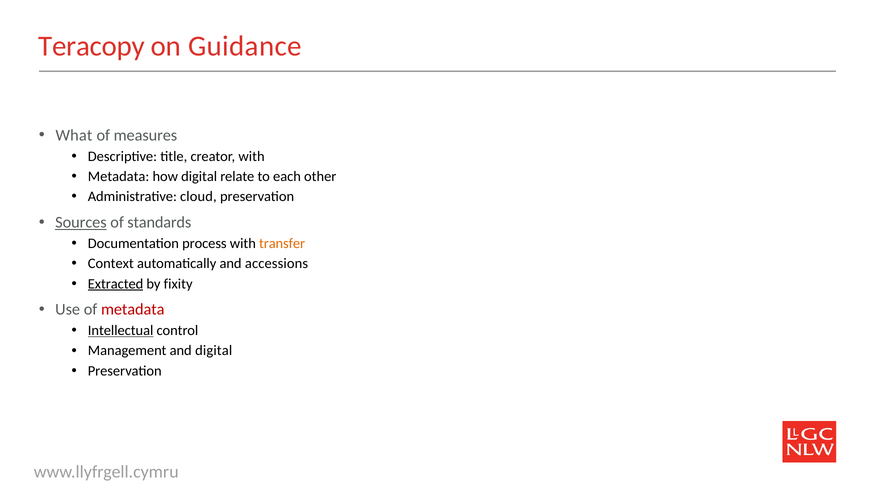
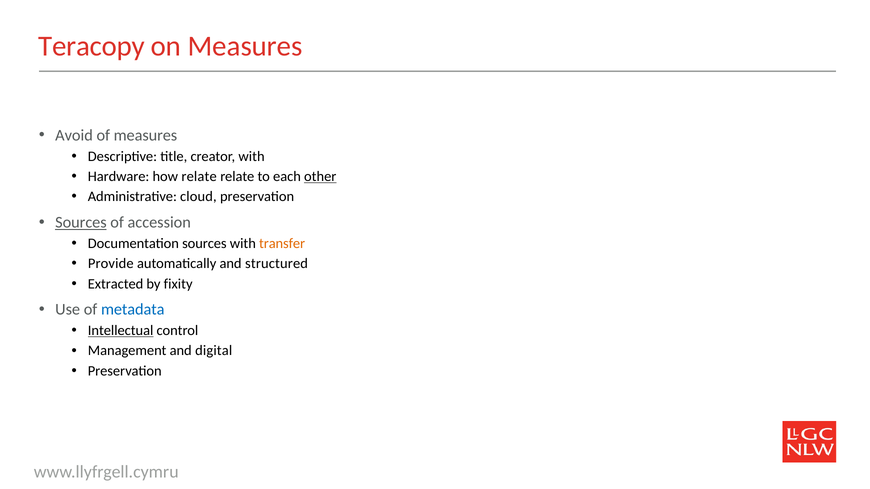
on Guidance: Guidance -> Measures
What: What -> Avoid
Metadata at (119, 177): Metadata -> Hardware
how digital: digital -> relate
other underline: none -> present
standards: standards -> accession
Documentation process: process -> sources
Context: Context -> Provide
accessions: accessions -> structured
Extracted underline: present -> none
metadata at (133, 310) colour: red -> blue
